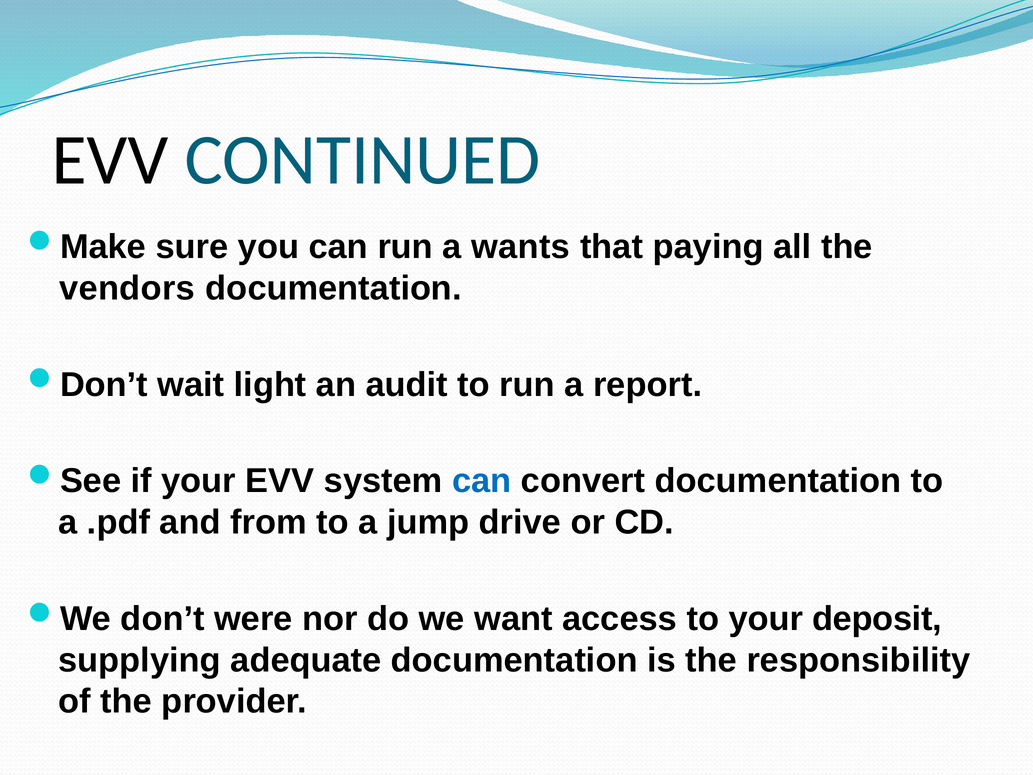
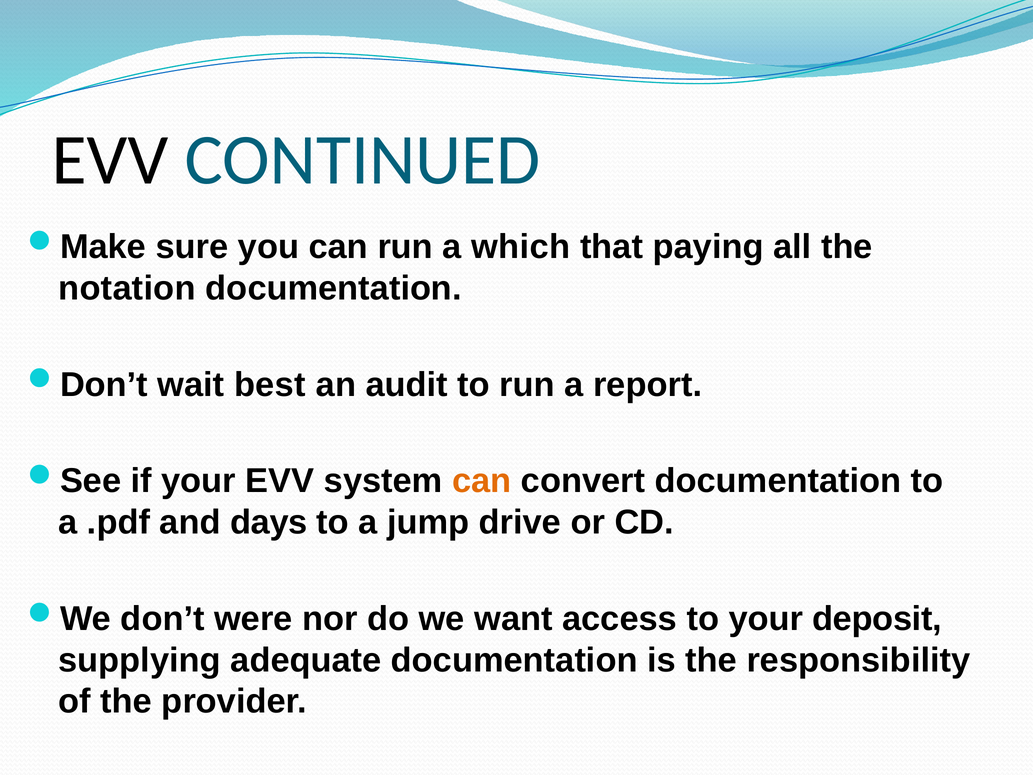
wants: wants -> which
vendors: vendors -> notation
light: light -> best
can at (482, 481) colour: blue -> orange
from: from -> days
